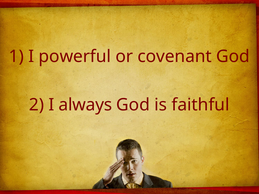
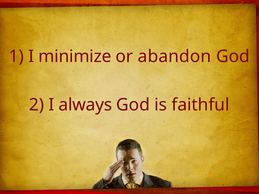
powerful: powerful -> minimize
covenant: covenant -> abandon
